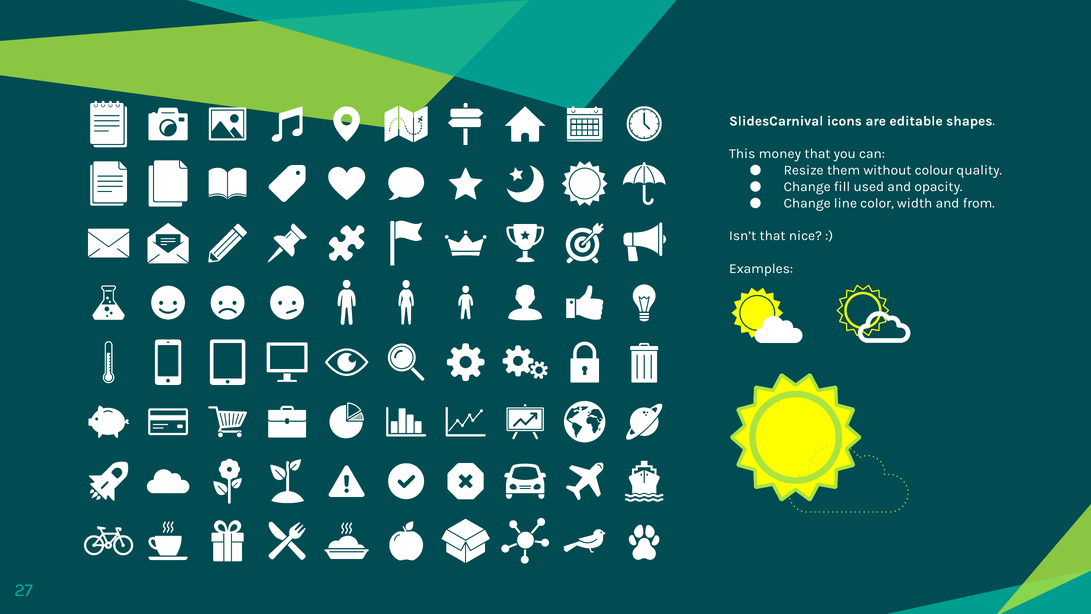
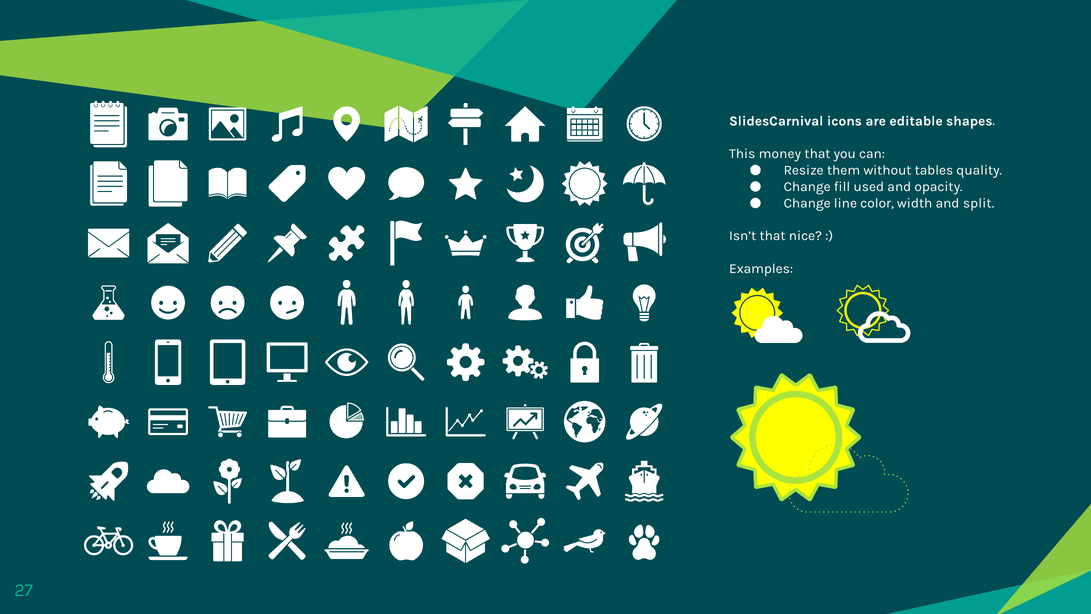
colour: colour -> tables
from: from -> split
